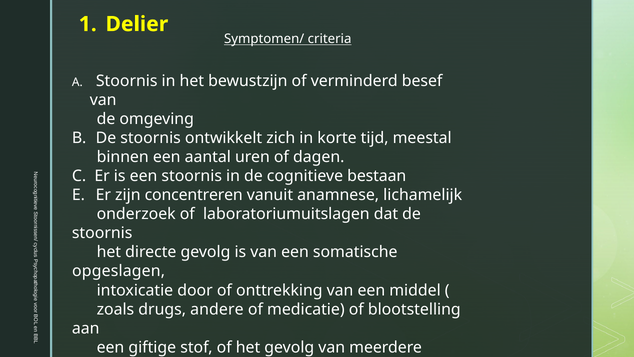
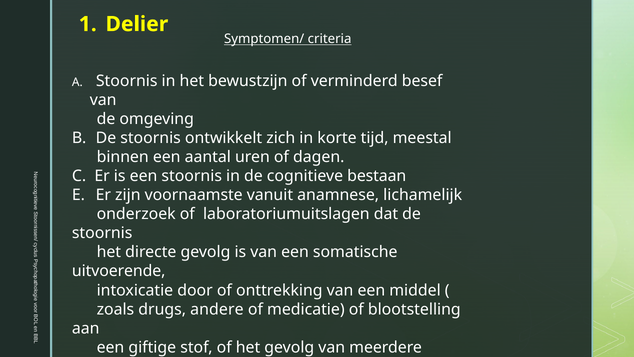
concentreren: concentreren -> voornaamste
opgeslagen: opgeslagen -> uitvoerende
